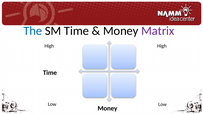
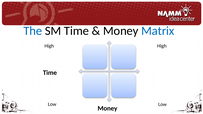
Matrix colour: purple -> blue
